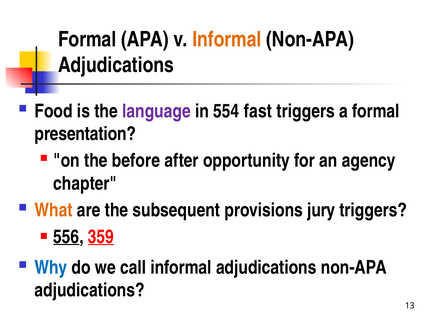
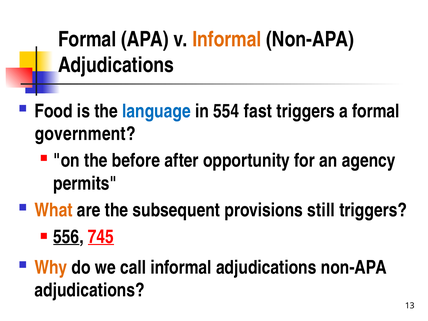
language colour: purple -> blue
presentation: presentation -> government
chapter: chapter -> permits
jury: jury -> still
359: 359 -> 745
Why colour: blue -> orange
